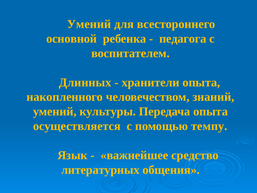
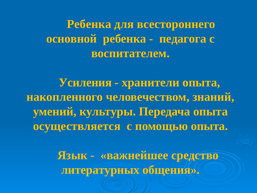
Умений at (89, 24): Умений -> Ребенка
Длинных: Длинных -> Усиления
помощью темпу: темпу -> опыта
